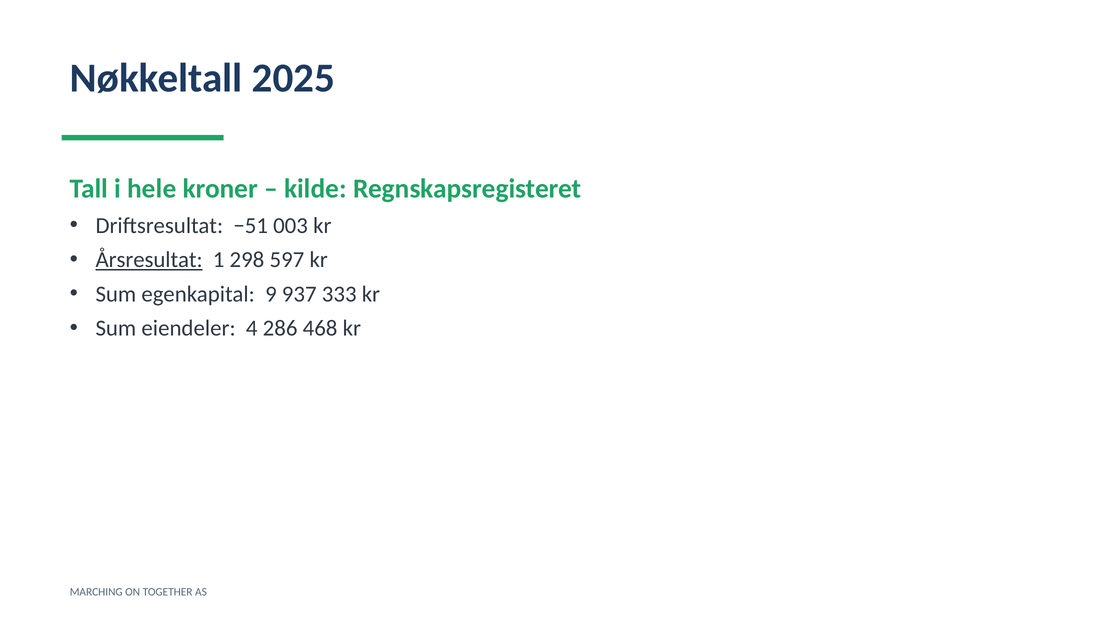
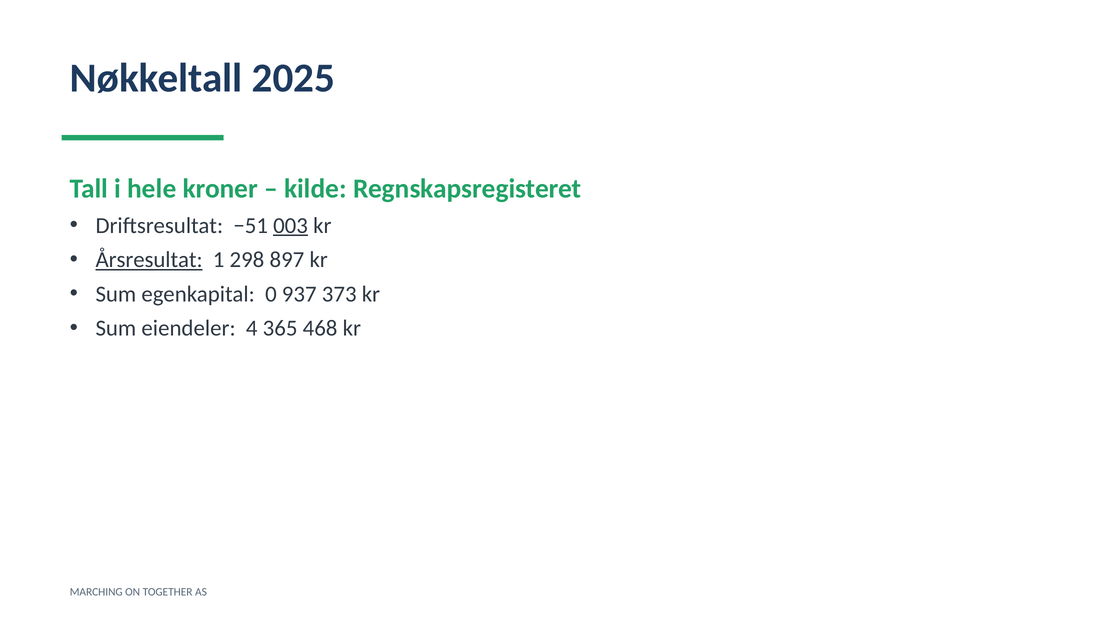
003 underline: none -> present
597: 597 -> 897
9: 9 -> 0
333: 333 -> 373
286: 286 -> 365
